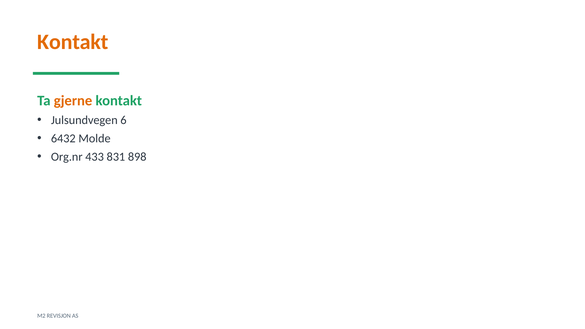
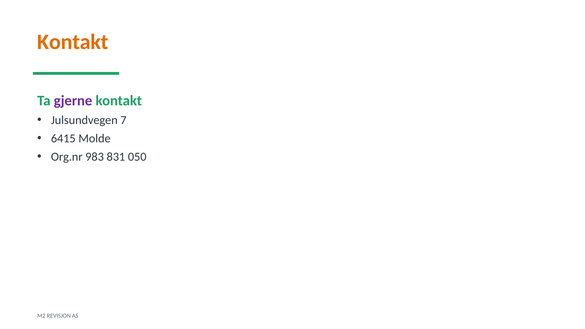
gjerne colour: orange -> purple
6: 6 -> 7
6432: 6432 -> 6415
433: 433 -> 983
898: 898 -> 050
